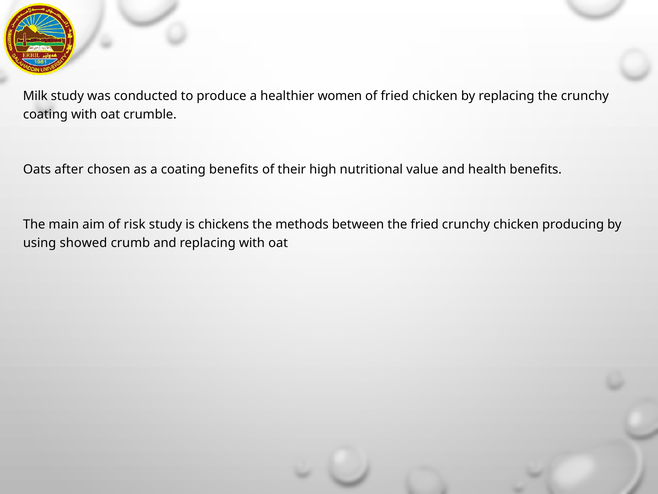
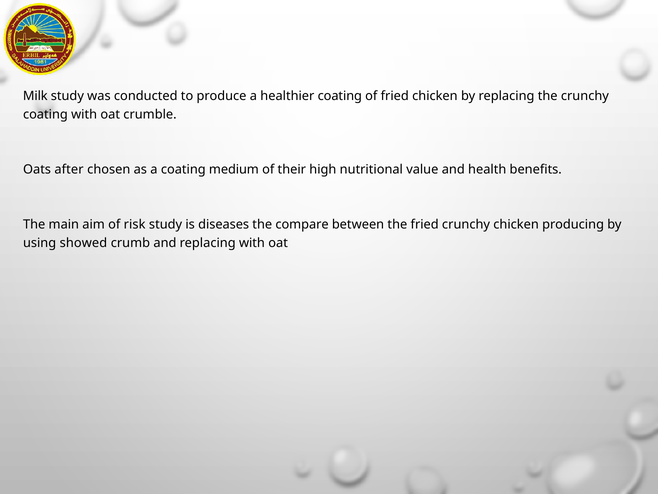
healthier women: women -> coating
coating benefits: benefits -> medium
chickens: chickens -> diseases
methods: methods -> compare
